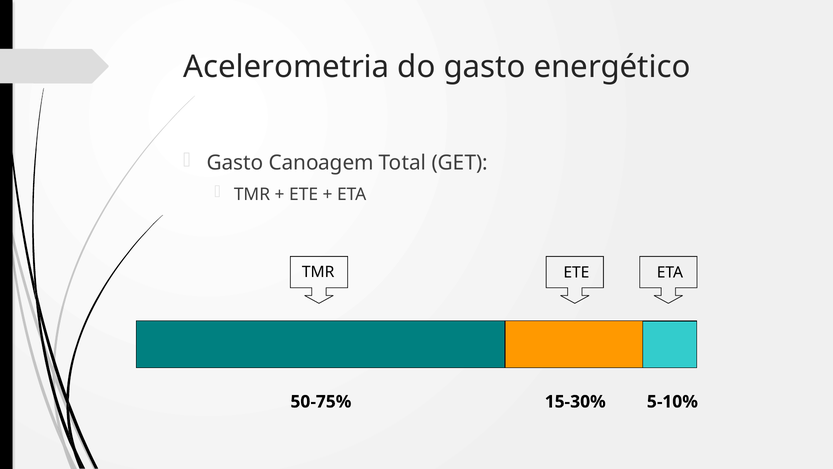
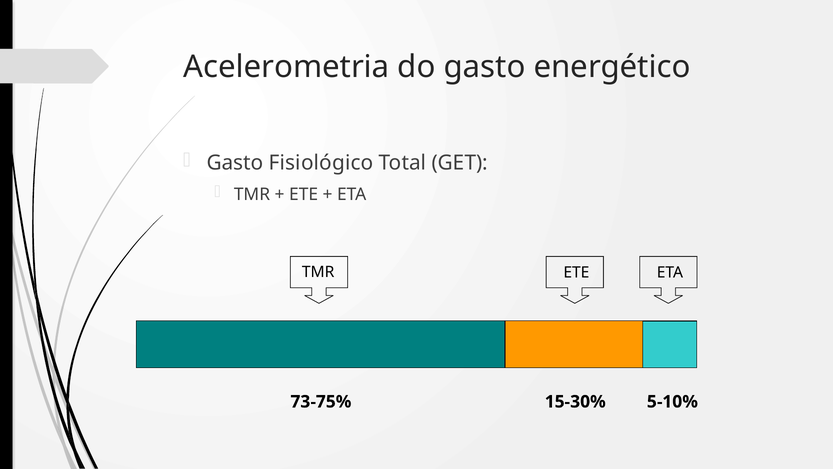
Canoagem: Canoagem -> Fisiológico
50-75%: 50-75% -> 73-75%
